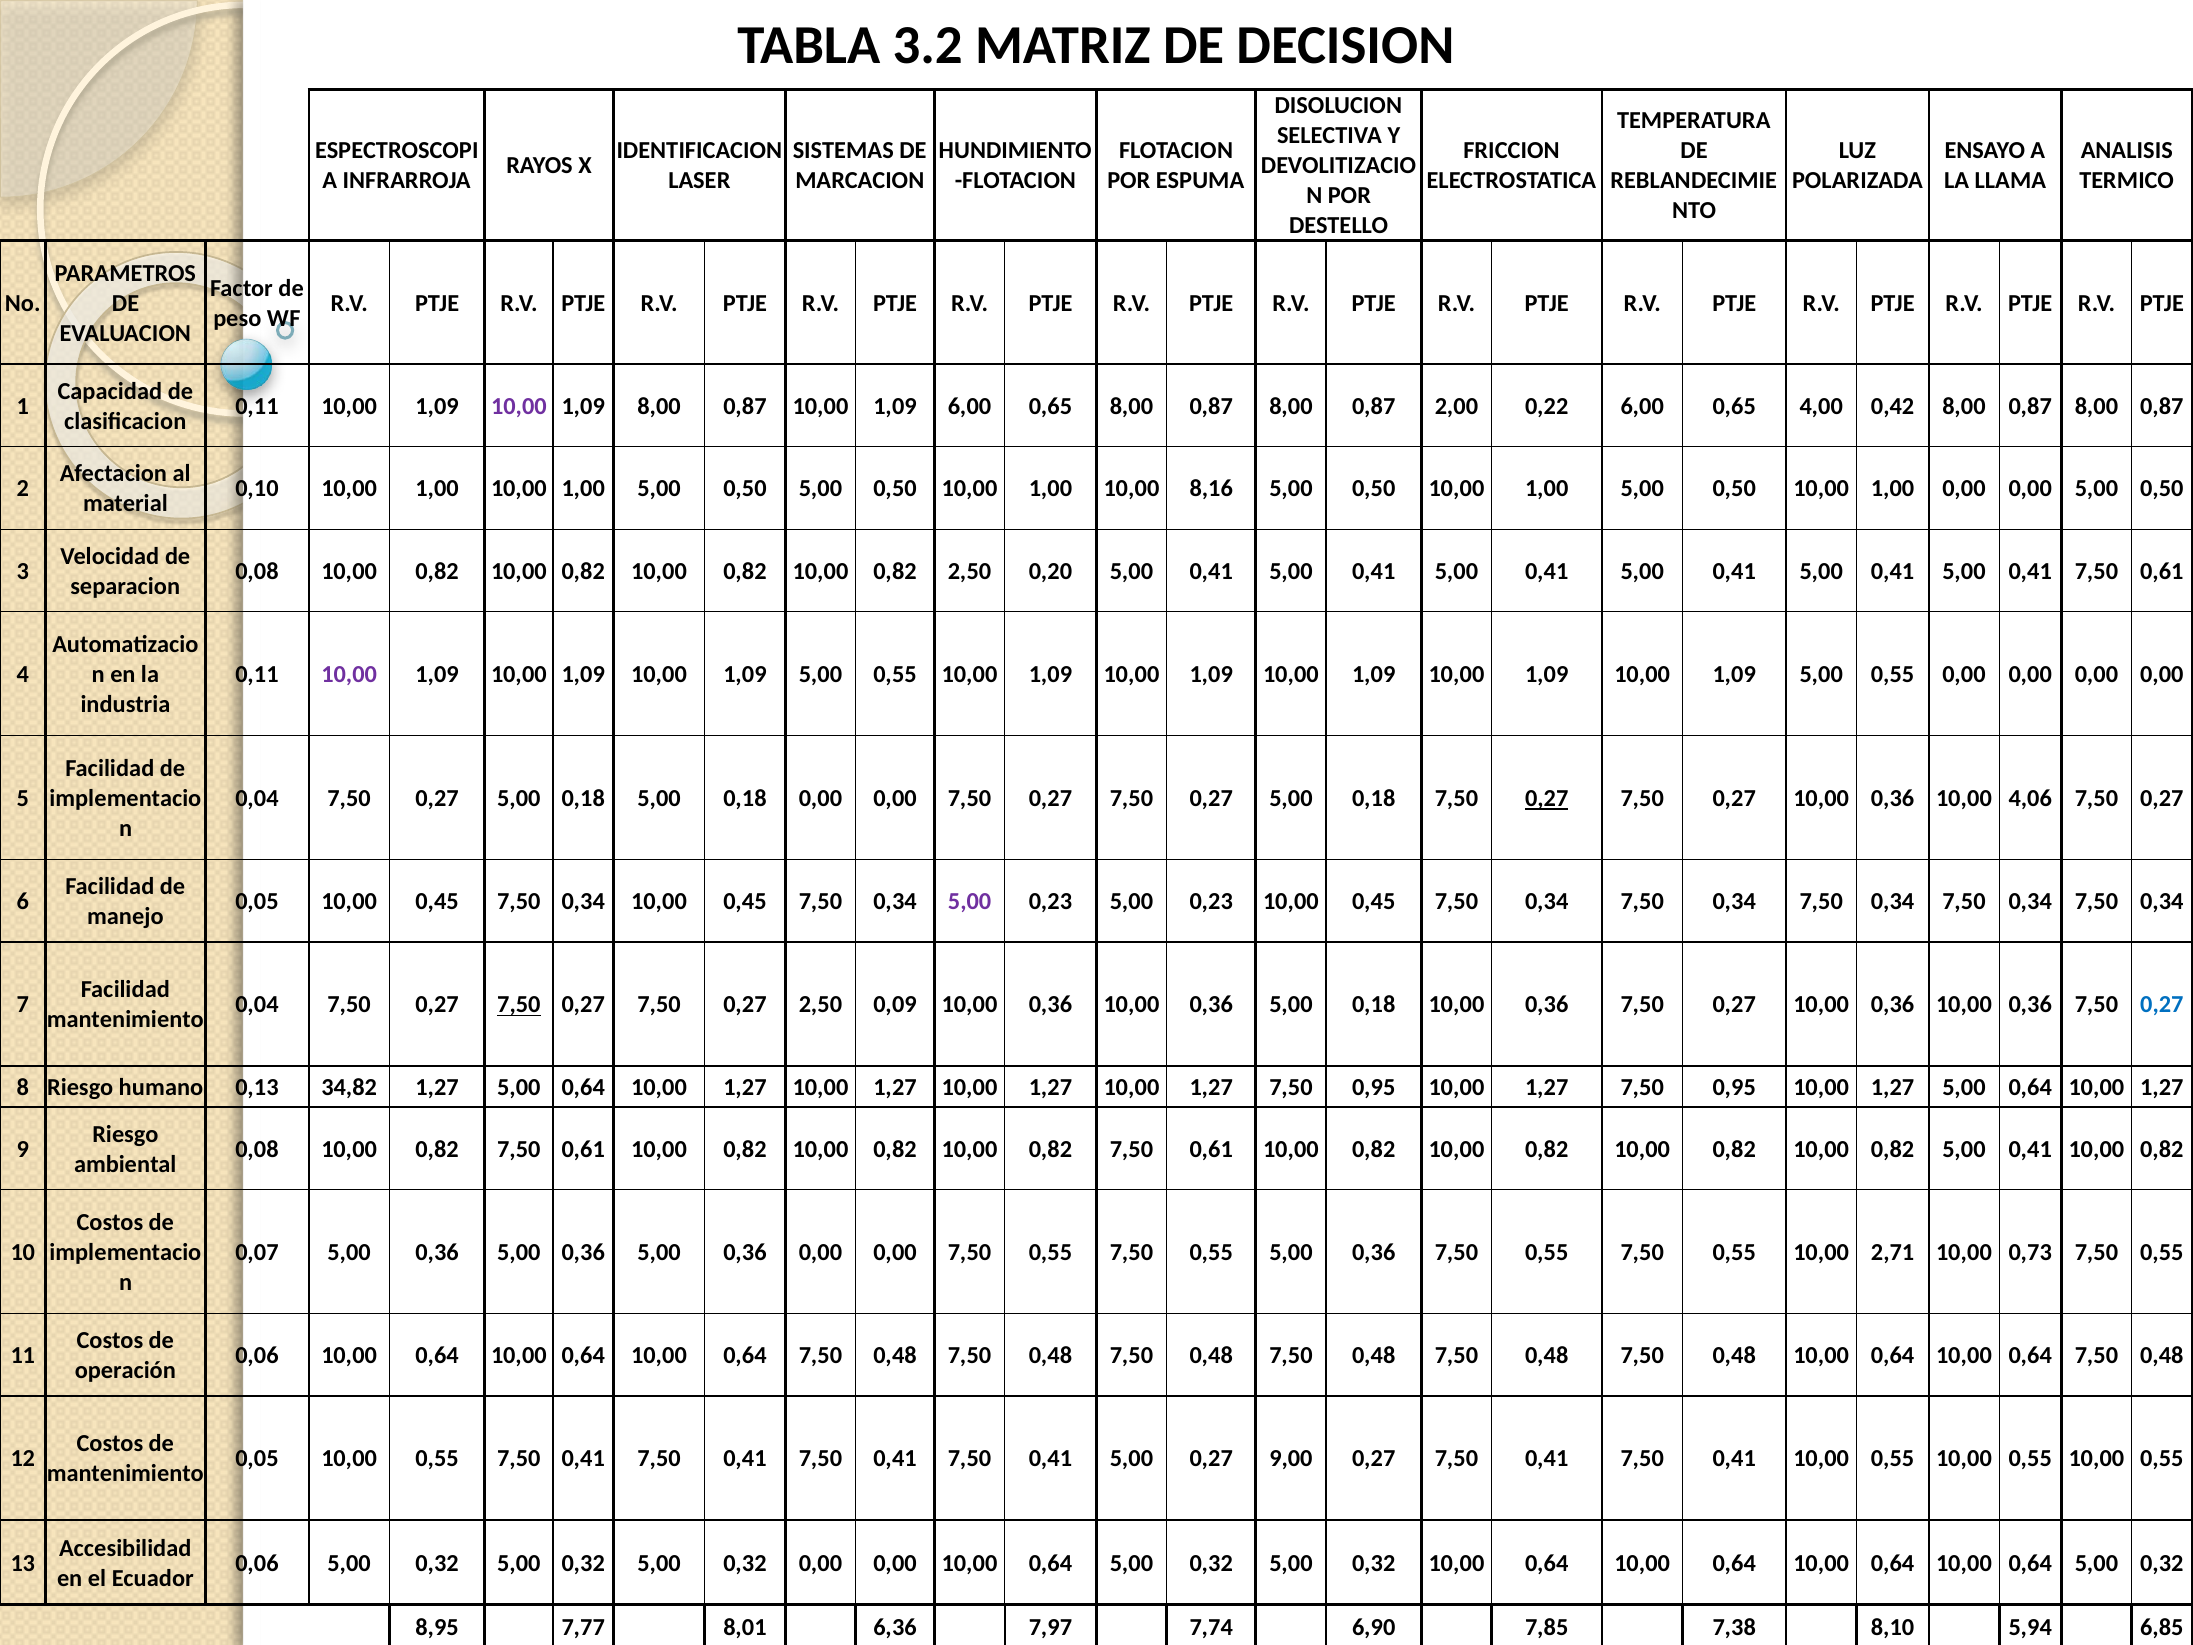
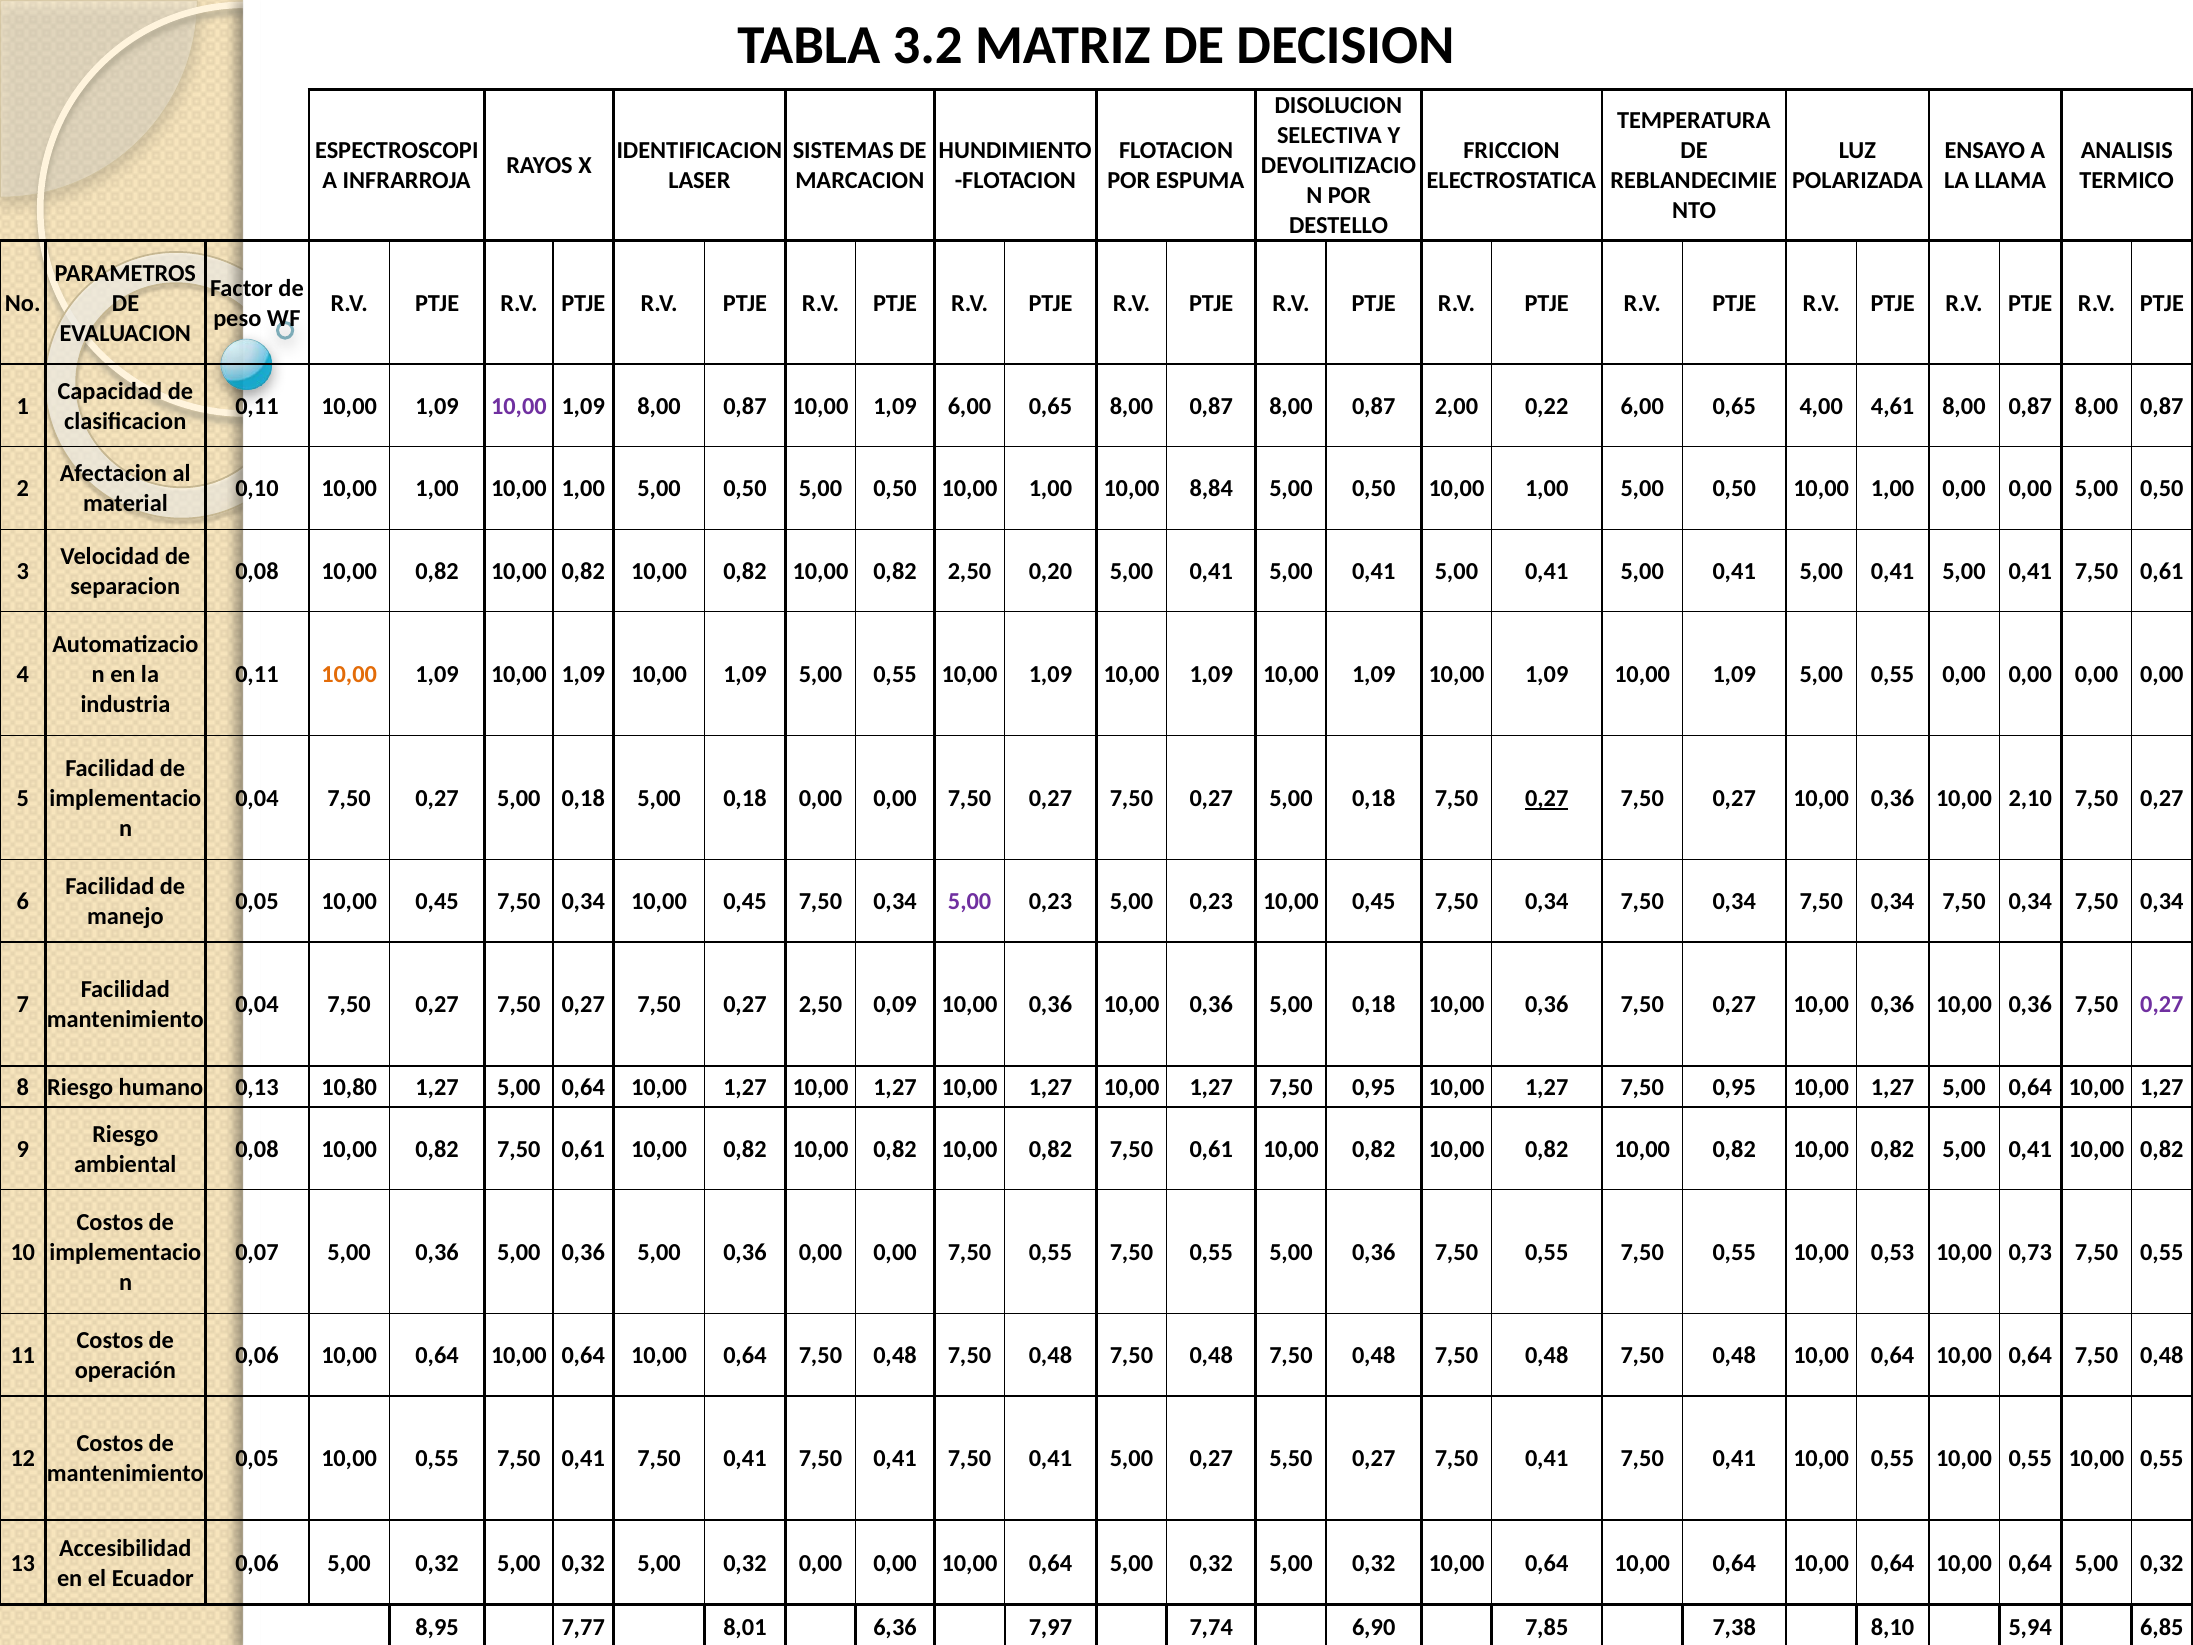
0,42: 0,42 -> 4,61
8,16: 8,16 -> 8,84
10,00 at (349, 674) colour: purple -> orange
4,06: 4,06 -> 2,10
7,50 at (519, 1005) underline: present -> none
0,27 at (2162, 1005) colour: blue -> purple
34,82: 34,82 -> 10,80
2,71: 2,71 -> 0,53
9,00: 9,00 -> 5,50
